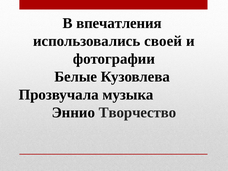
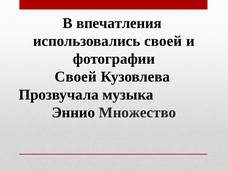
Белые at (76, 77): Белые -> Своей
Творчество: Творчество -> Множество
